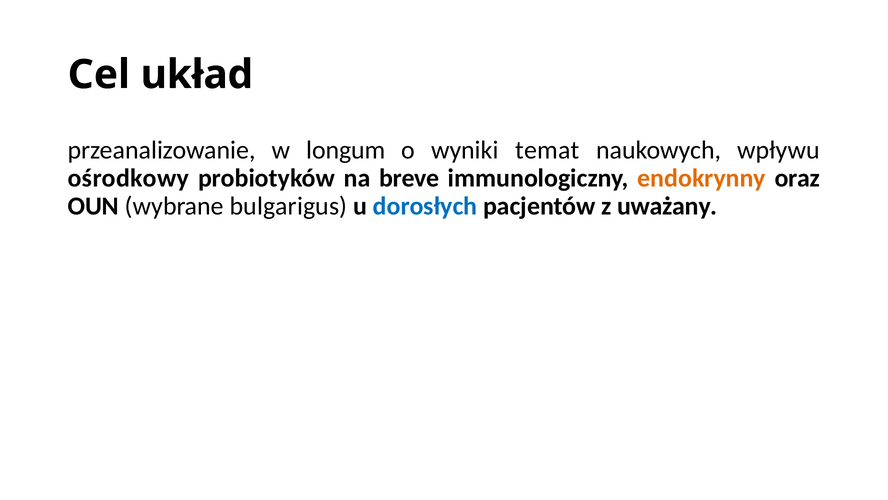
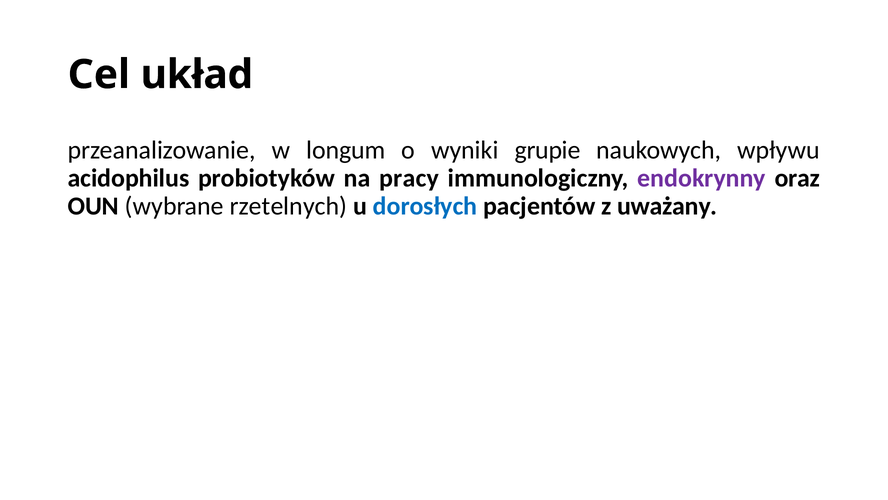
temat: temat -> grupie
ośrodkowy: ośrodkowy -> acidophilus
breve: breve -> pracy
endokrynny colour: orange -> purple
bulgarigus: bulgarigus -> rzetelnych
